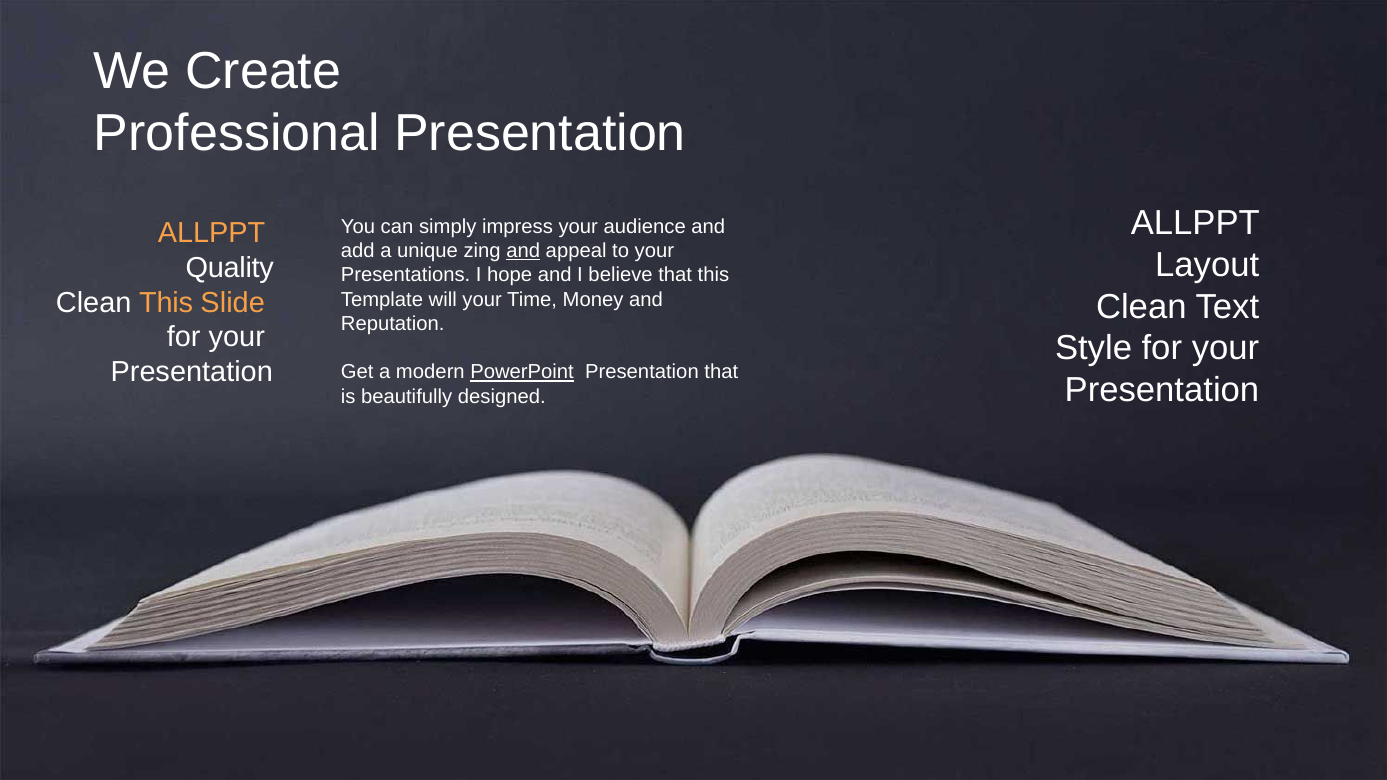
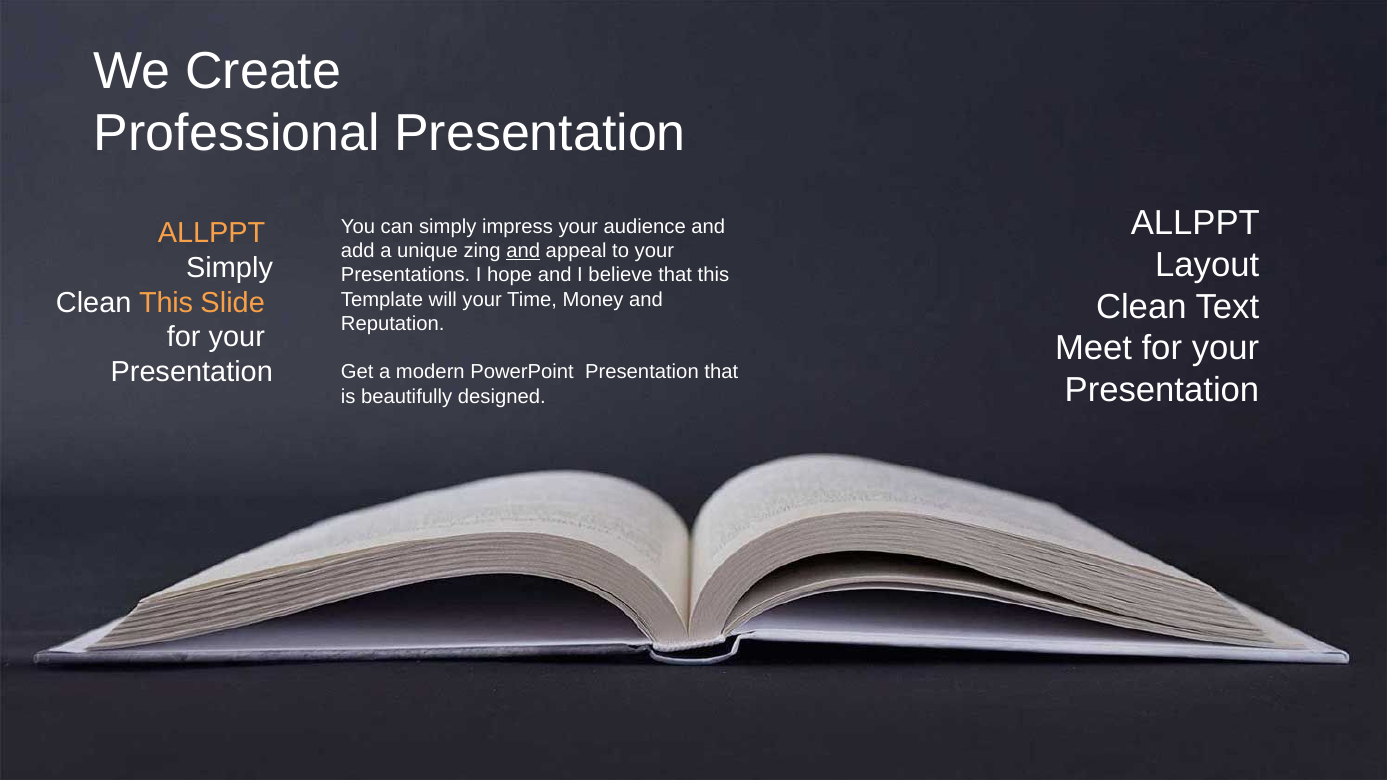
Quality at (230, 268): Quality -> Simply
Style: Style -> Meet
PowerPoint underline: present -> none
